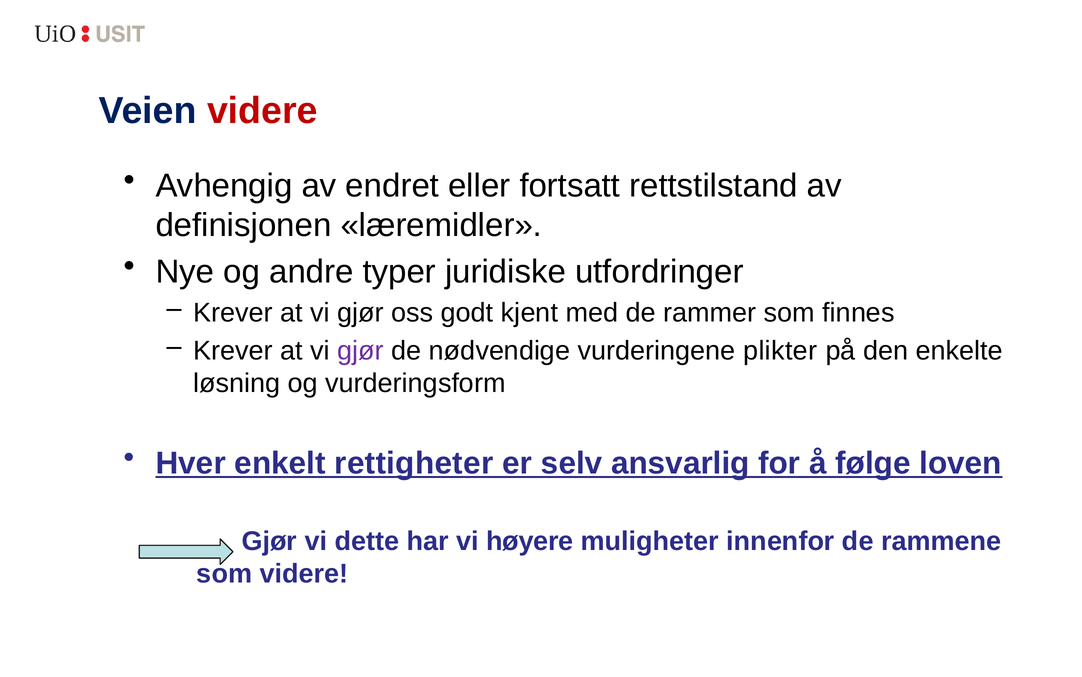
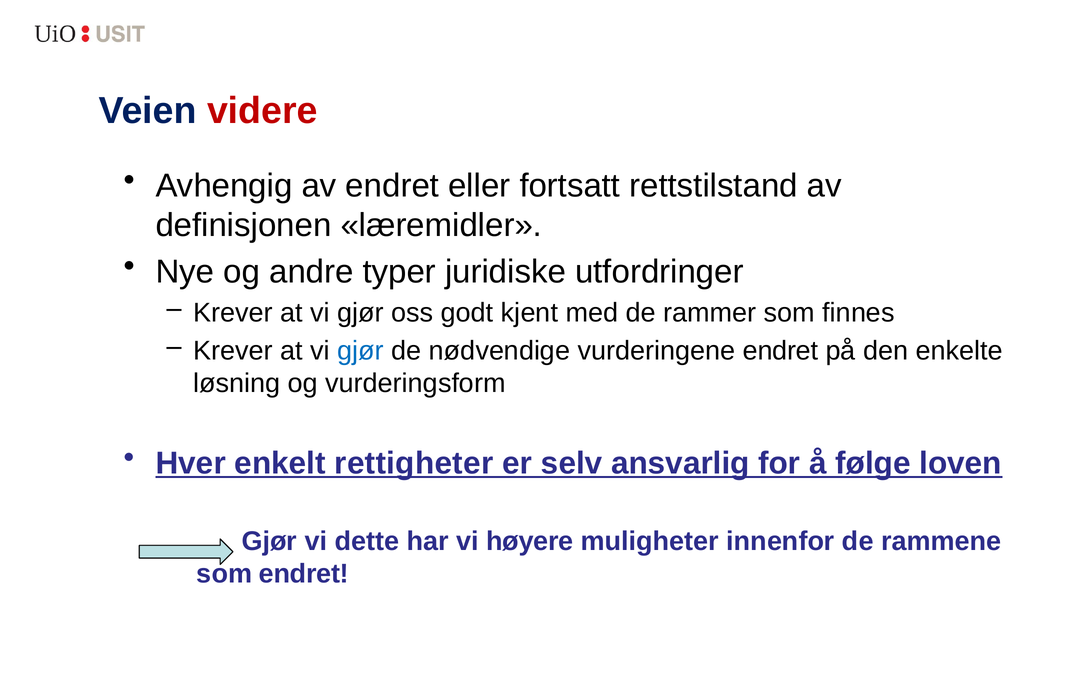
gjør at (361, 350) colour: purple -> blue
vurderingene plikter: plikter -> endret
som videre: videre -> endret
